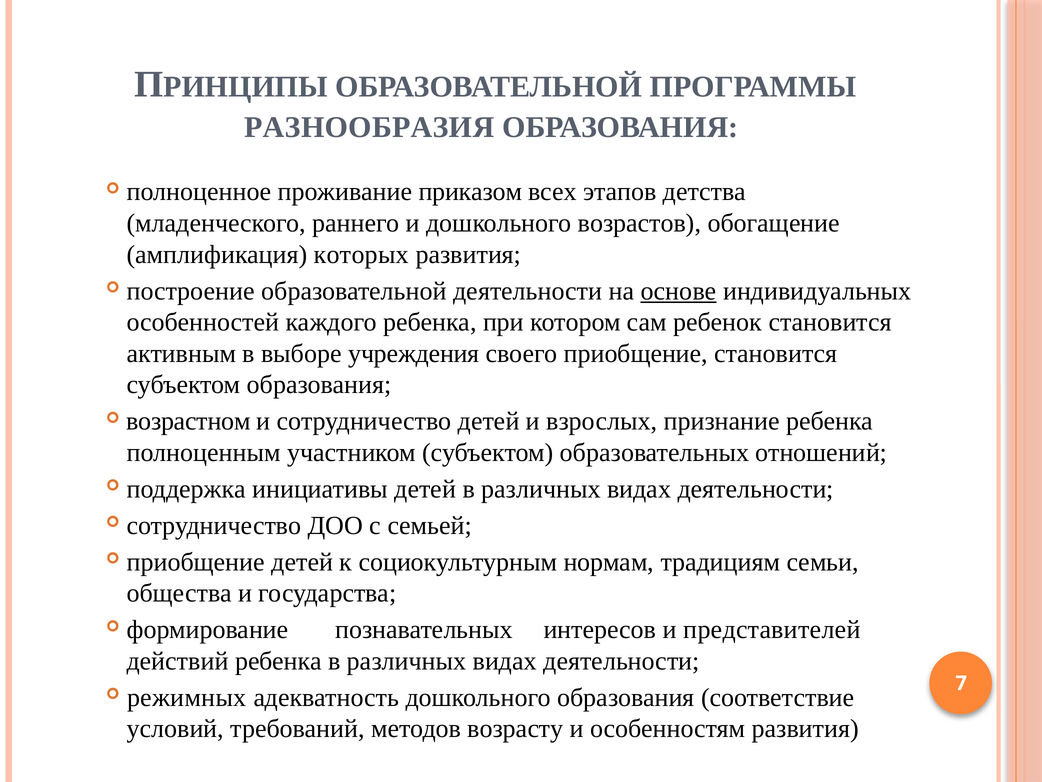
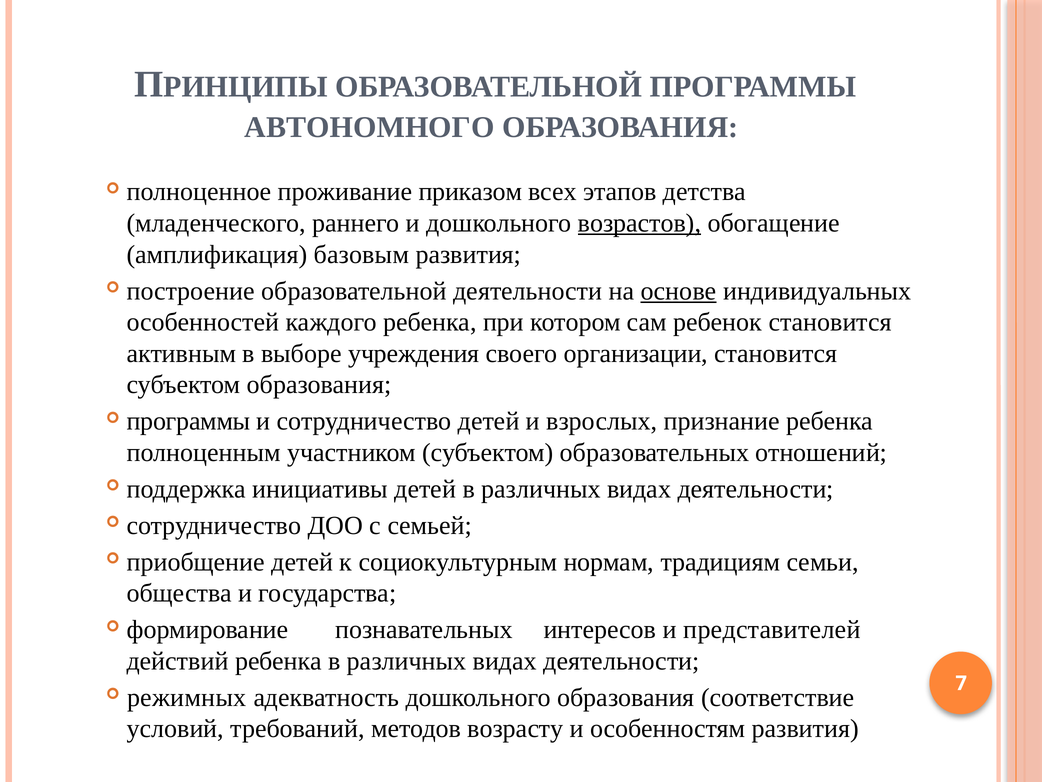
РАЗНООБРАЗИЯ: РАЗНООБРАЗИЯ -> АВТОНОМНОГО
возрастов underline: none -> present
которых: которых -> базовым
своего приобщение: приобщение -> организации
возрастном at (188, 421): возрастном -> программы
